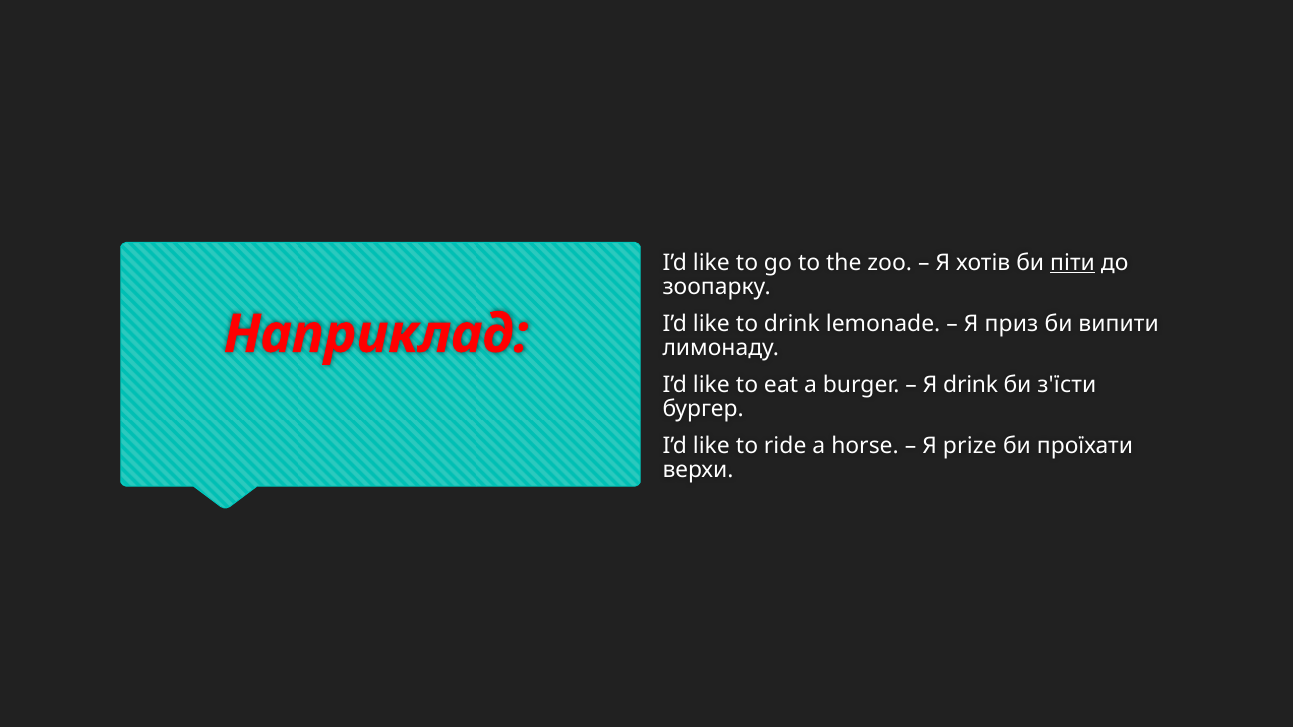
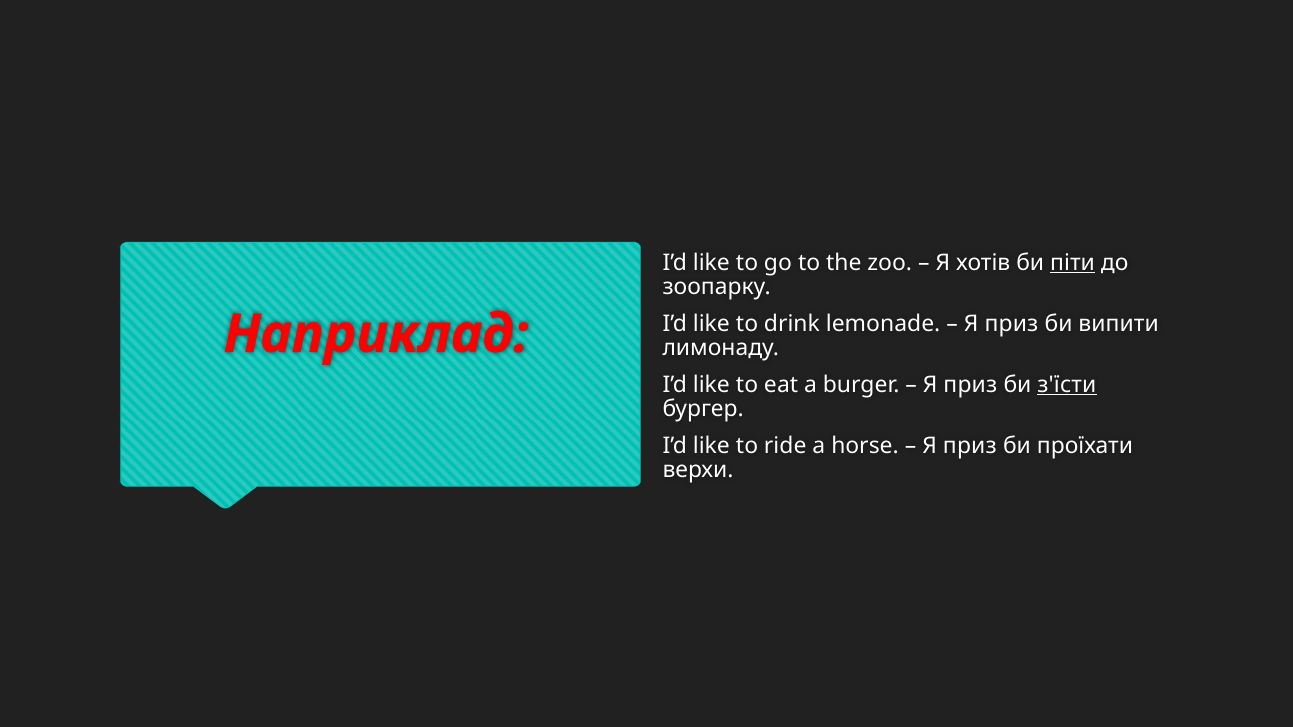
drink at (971, 385): drink -> приз
з'їсти underline: none -> present
prize at (970, 446): prize -> приз
